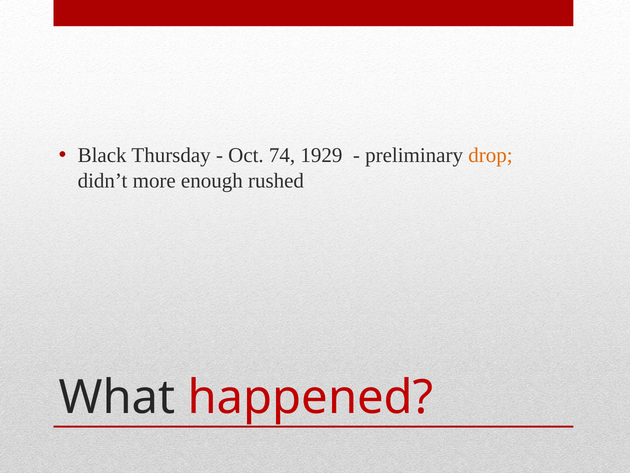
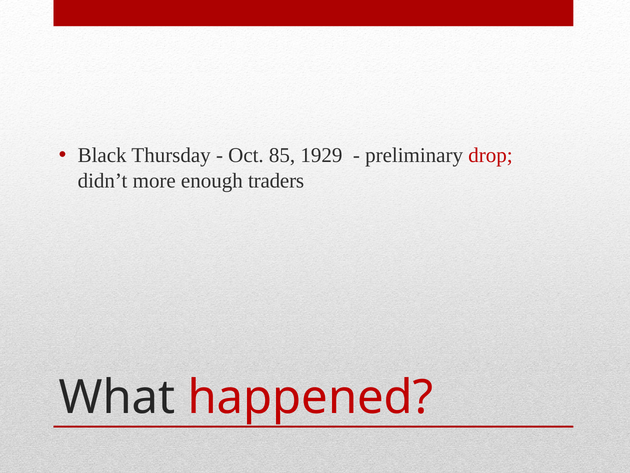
74: 74 -> 85
drop colour: orange -> red
rushed: rushed -> traders
